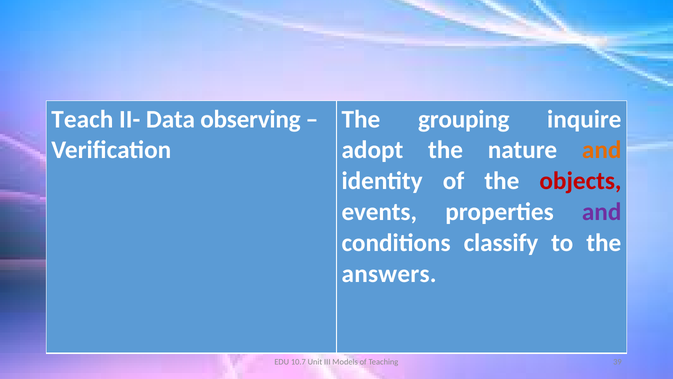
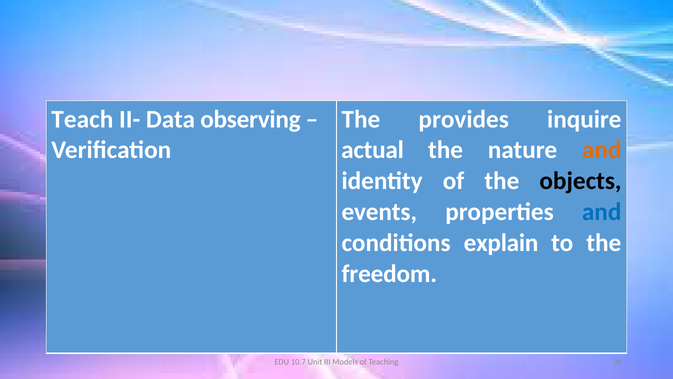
grouping: grouping -> provides
adopt: adopt -> actual
objects colour: red -> black
and at (602, 212) colour: purple -> blue
classify: classify -> explain
answers: answers -> freedom
